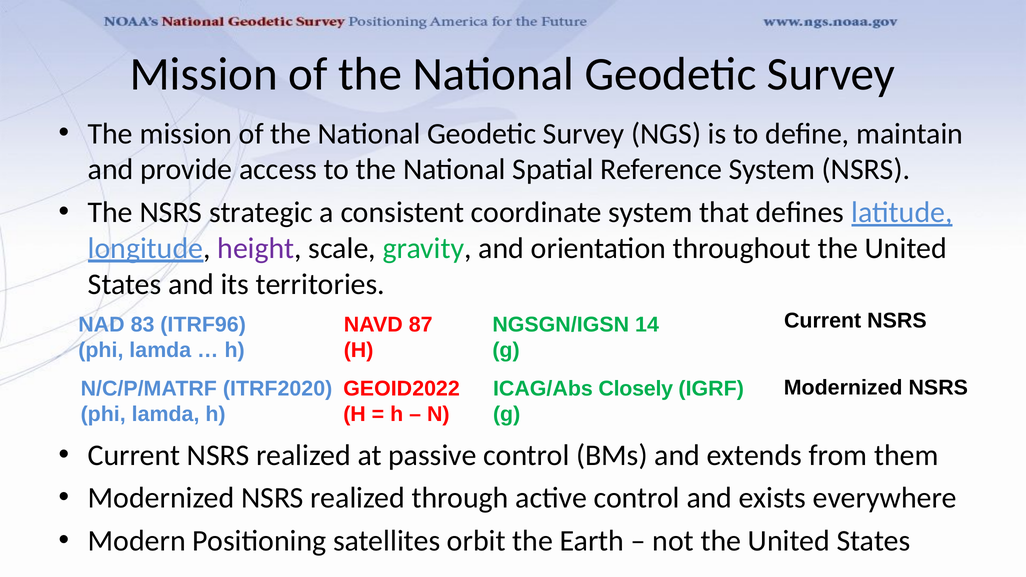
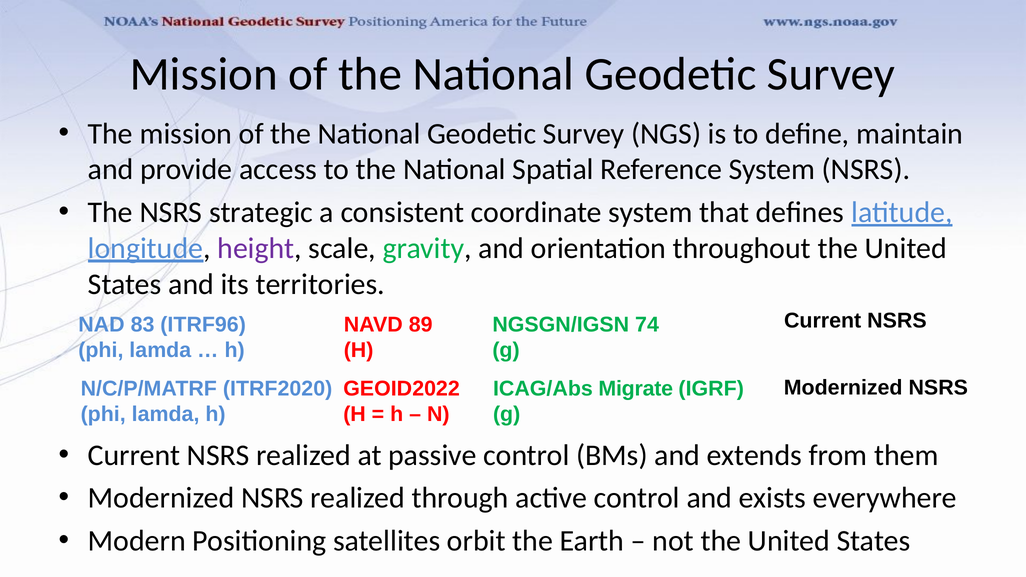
87: 87 -> 89
14: 14 -> 74
Closely: Closely -> Migrate
